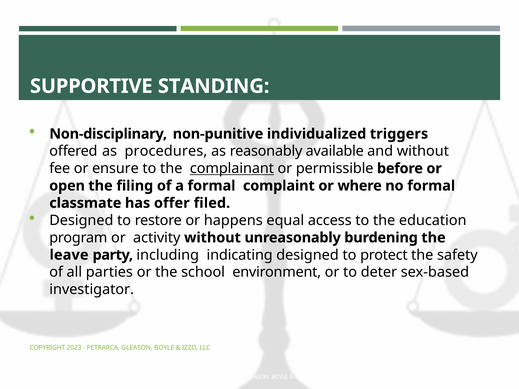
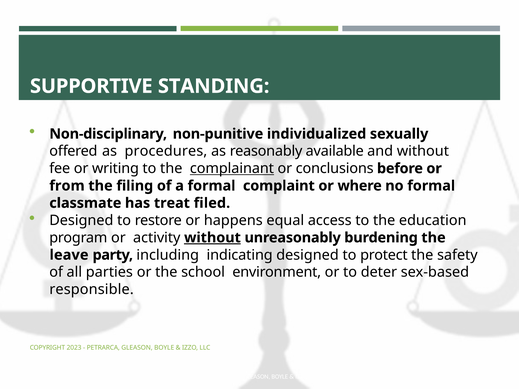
triggers: triggers -> sexually
ensure: ensure -> writing
permissible: permissible -> conclusions
open: open -> from
offer: offer -> treat
without at (212, 238) underline: none -> present
investigator: investigator -> responsible
